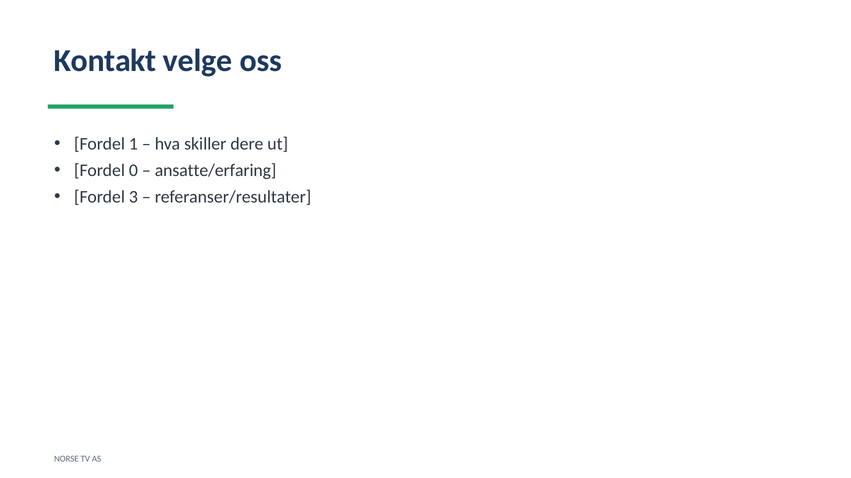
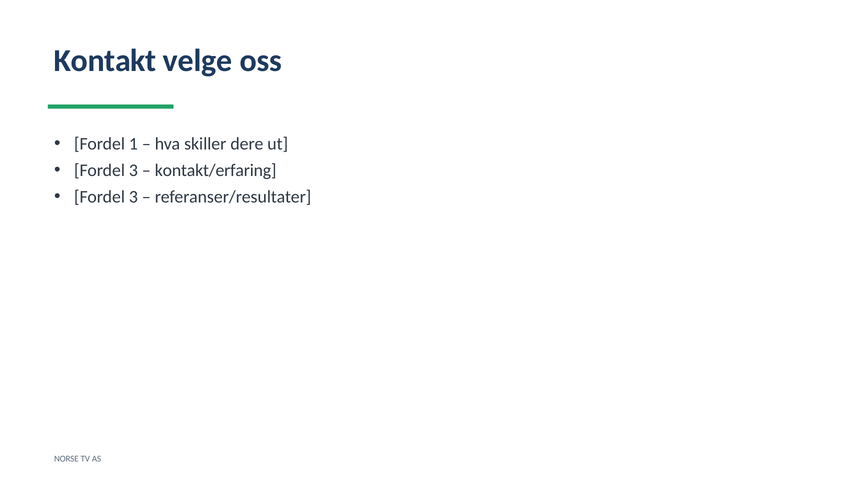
0 at (133, 171): 0 -> 3
ansatte/erfaring: ansatte/erfaring -> kontakt/erfaring
